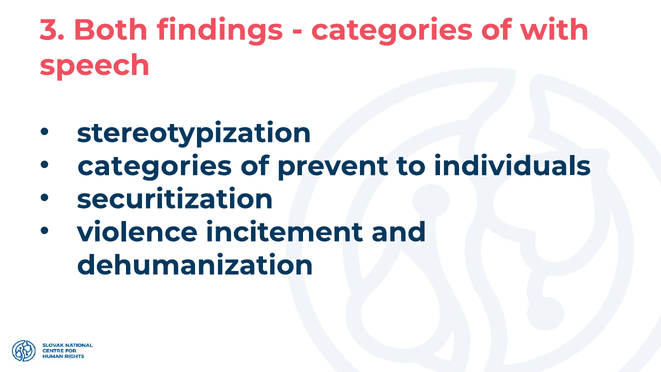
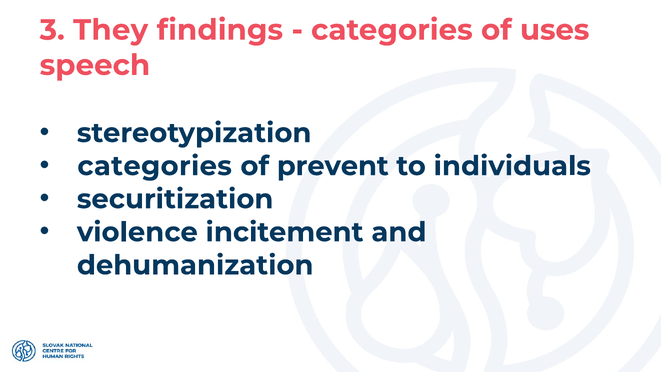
Both: Both -> They
with: with -> uses
